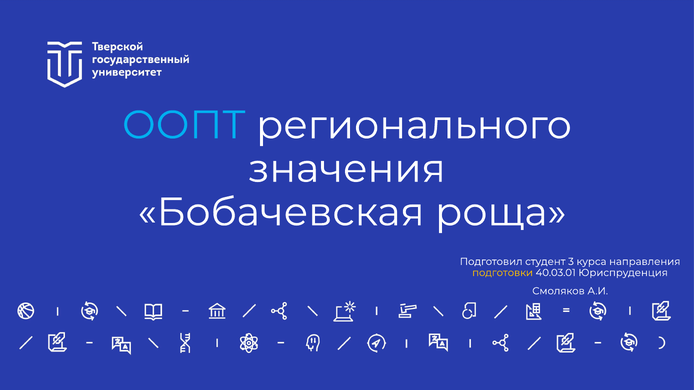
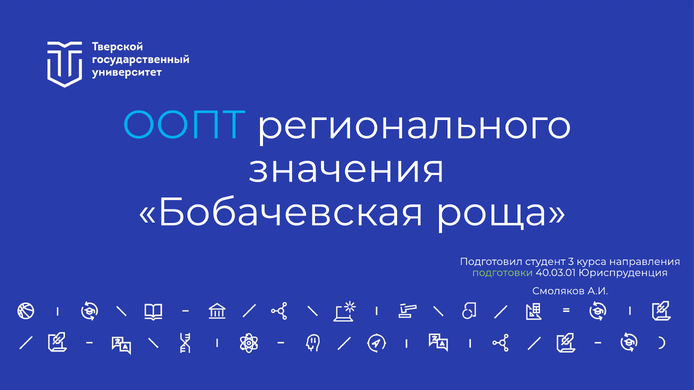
подготовки colour: yellow -> light green
